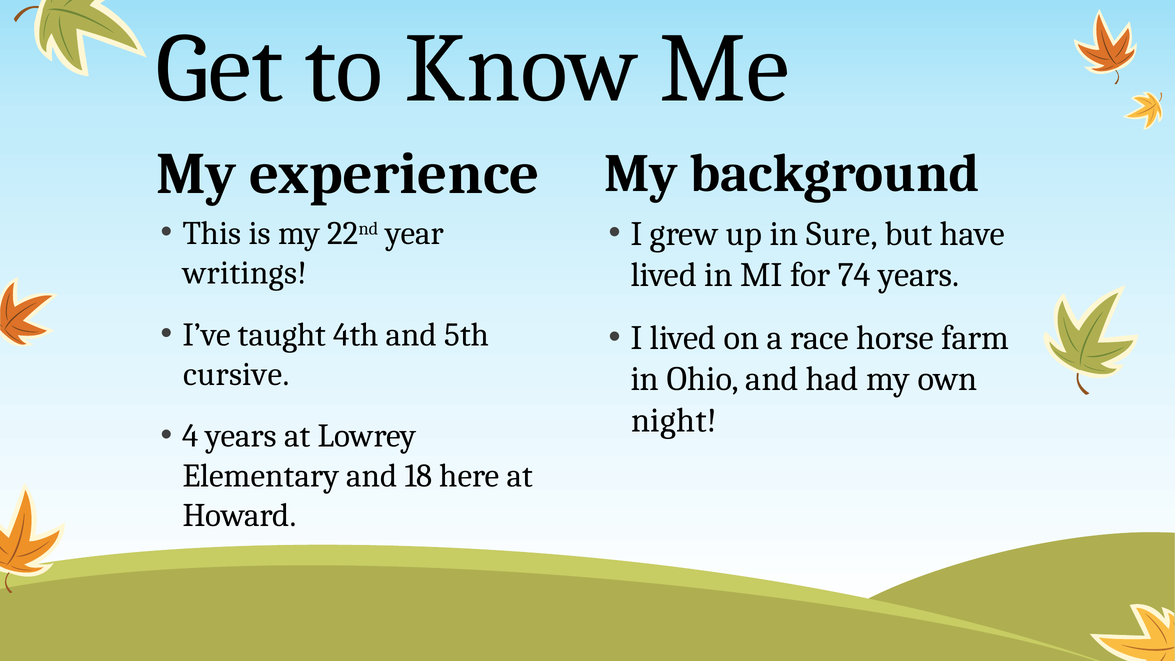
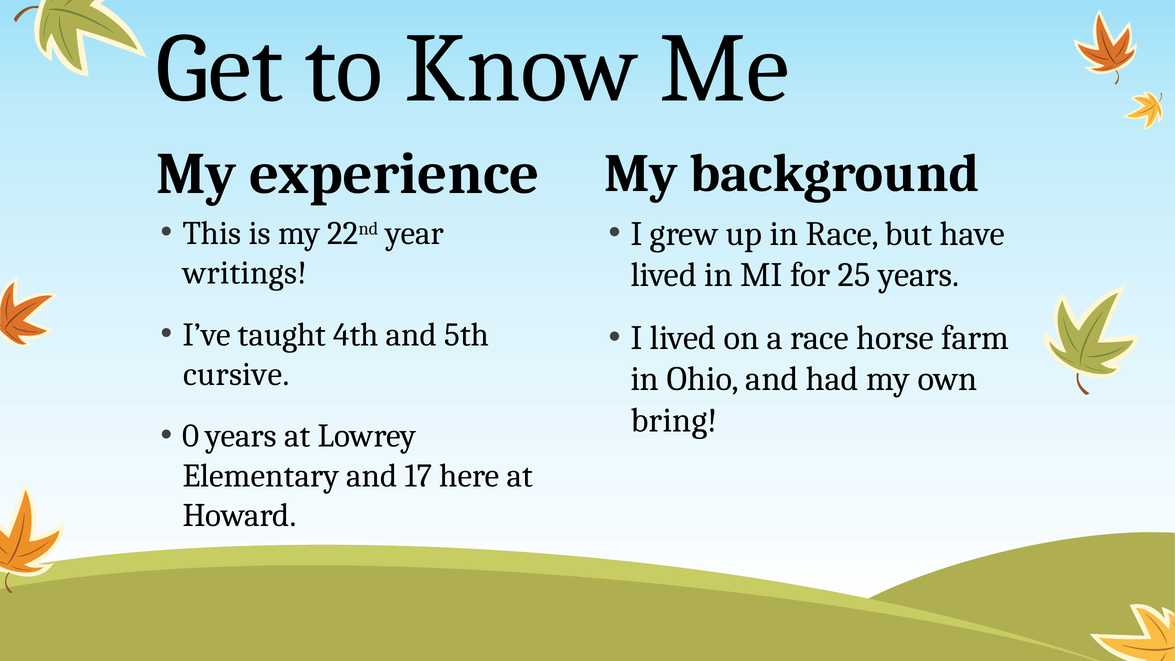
in Sure: Sure -> Race
74: 74 -> 25
night: night -> bring
4: 4 -> 0
18: 18 -> 17
